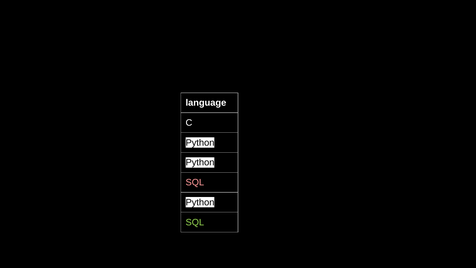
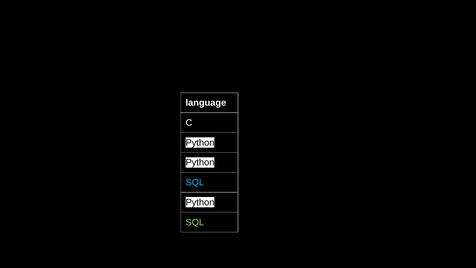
SQL at (195, 182) colour: pink -> light blue
